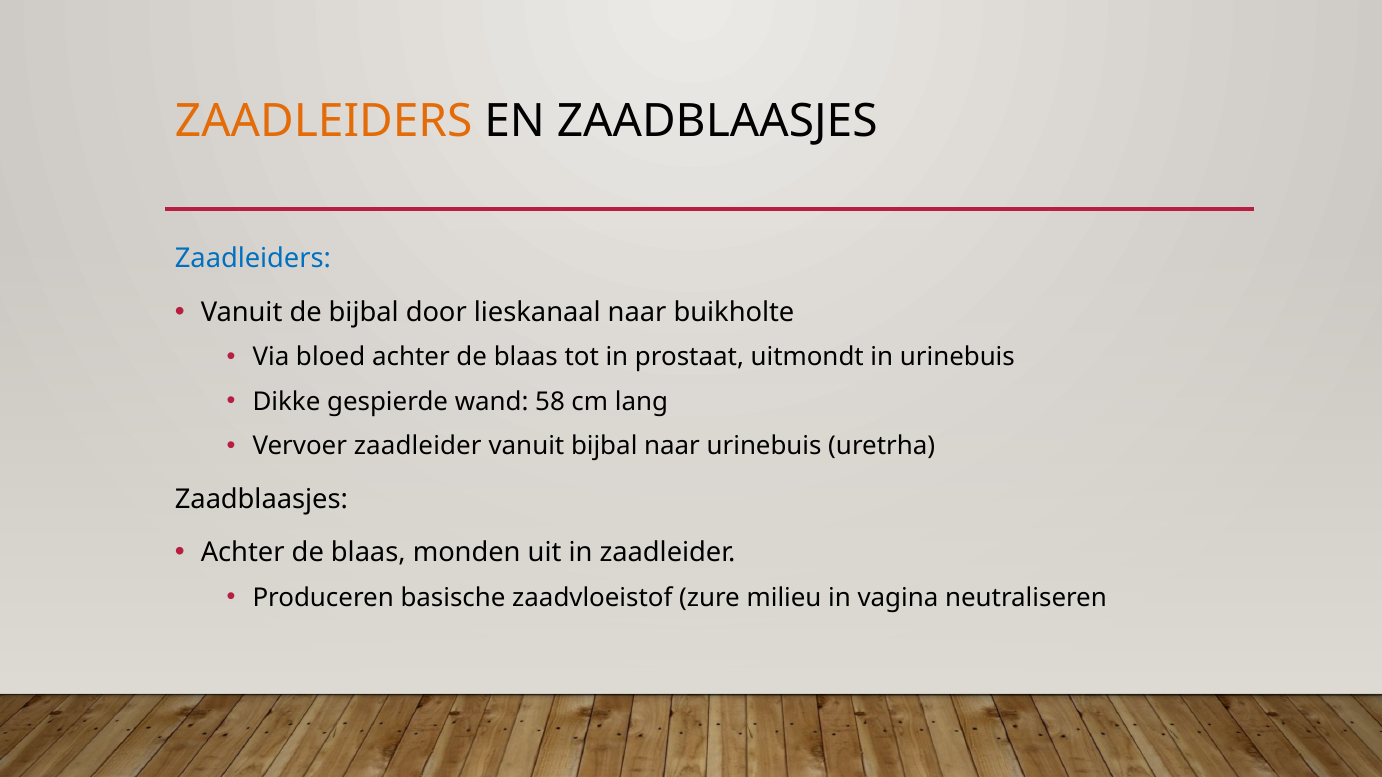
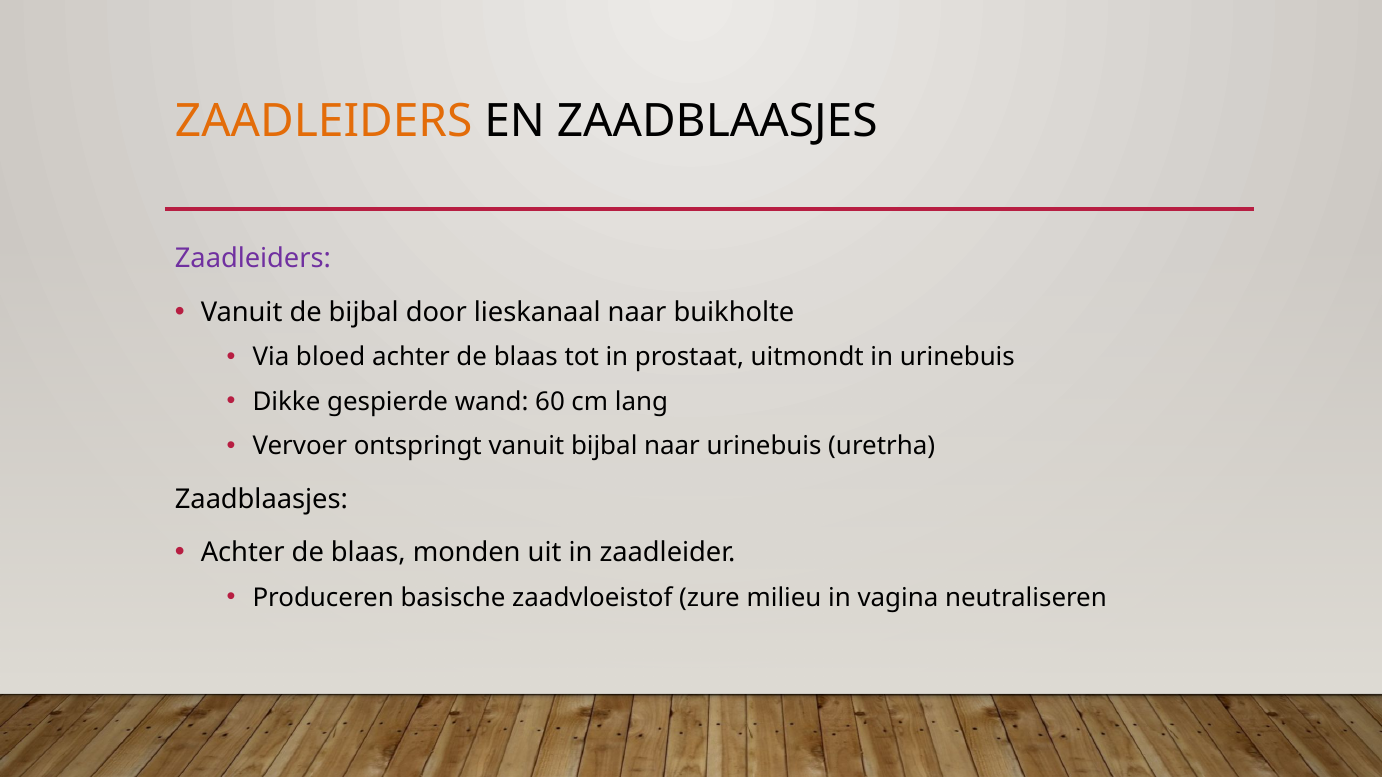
Zaadleiders at (253, 259) colour: blue -> purple
58: 58 -> 60
Vervoer zaadleider: zaadleider -> ontspringt
